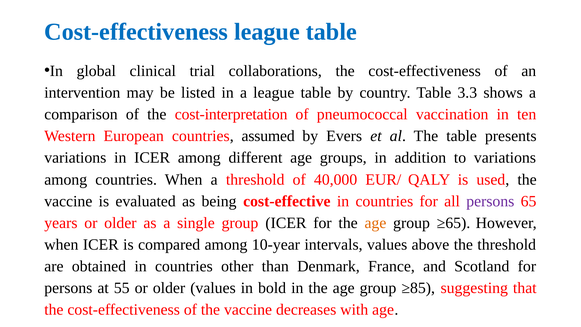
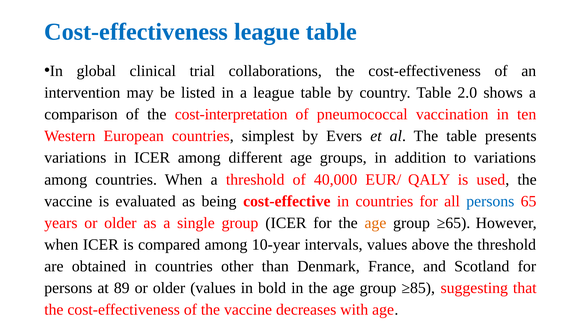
3.3: 3.3 -> 2.0
assumed: assumed -> simplest
persons at (490, 201) colour: purple -> blue
55: 55 -> 89
